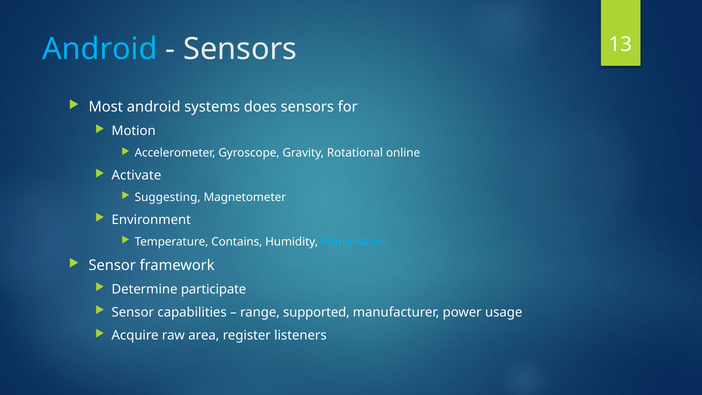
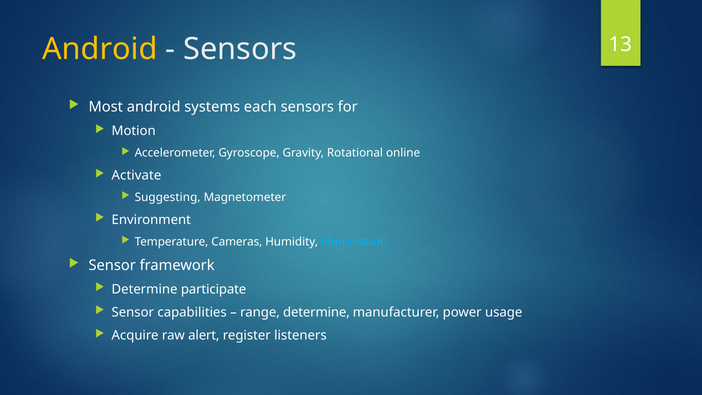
Android at (100, 49) colour: light blue -> yellow
does: does -> each
Contains: Contains -> Cameras
range supported: supported -> determine
area: area -> alert
